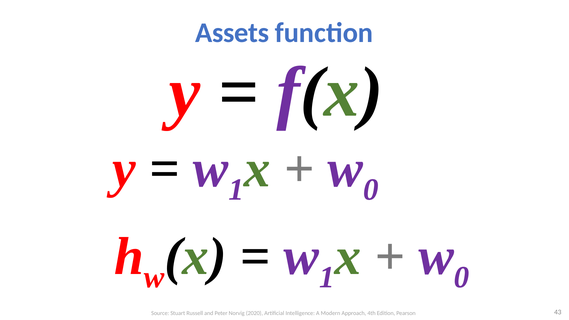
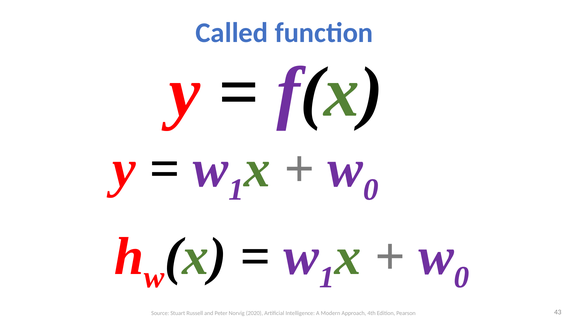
Assets: Assets -> Called
